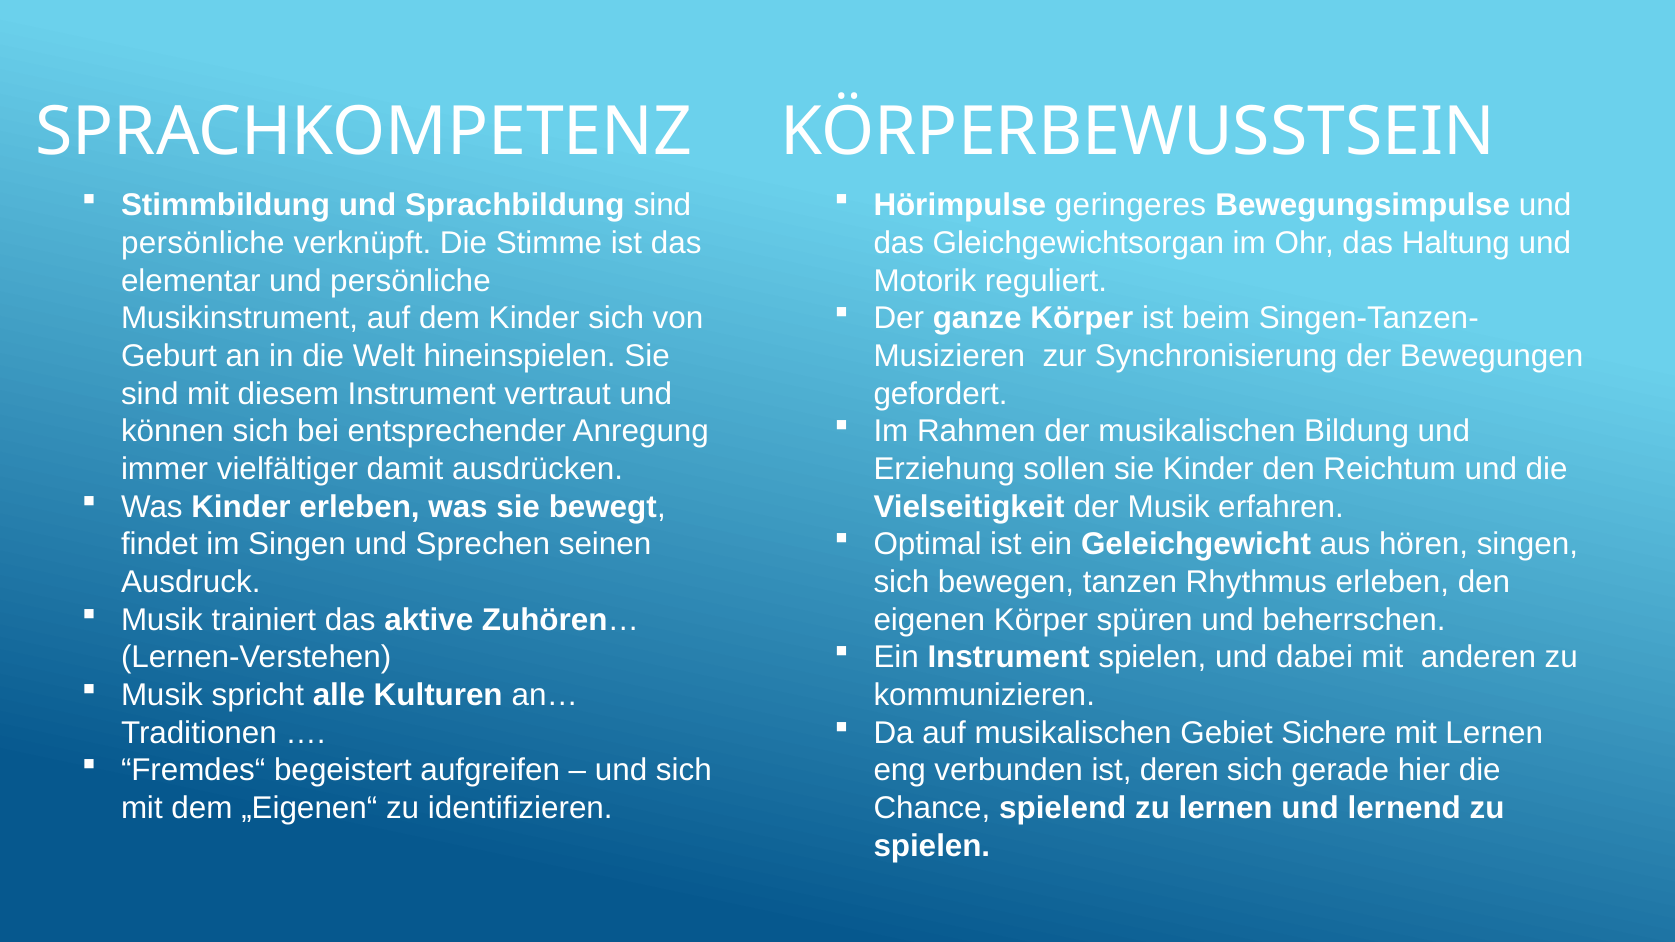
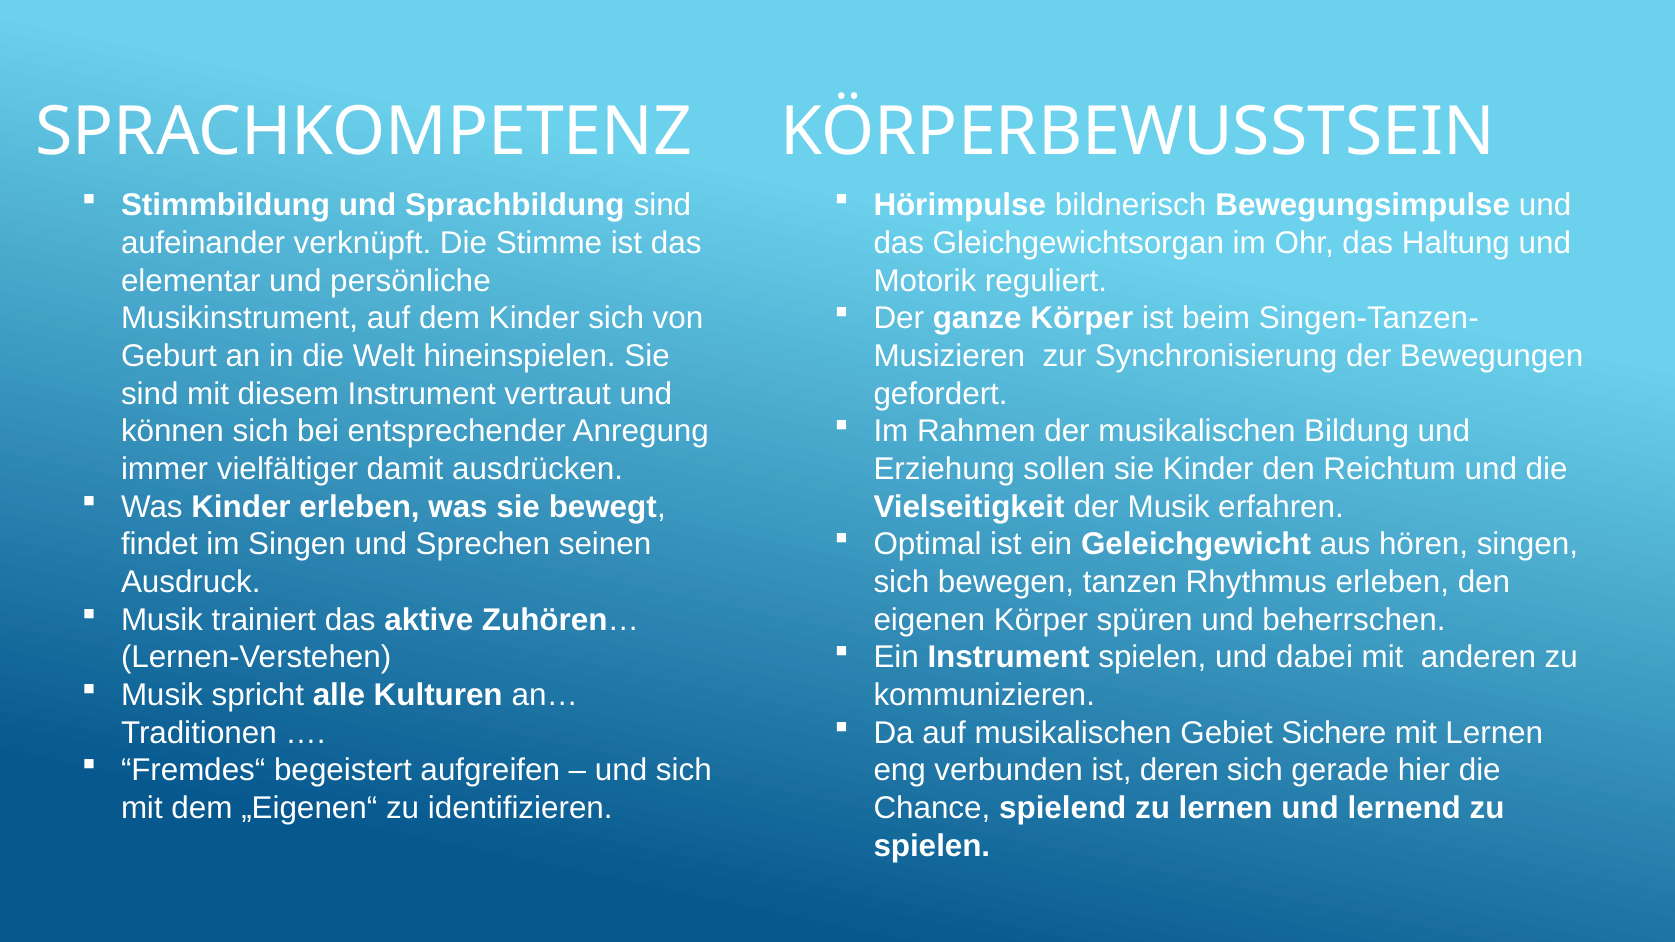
geringeres: geringeres -> bildnerisch
persönliche at (203, 243): persönliche -> aufeinander
